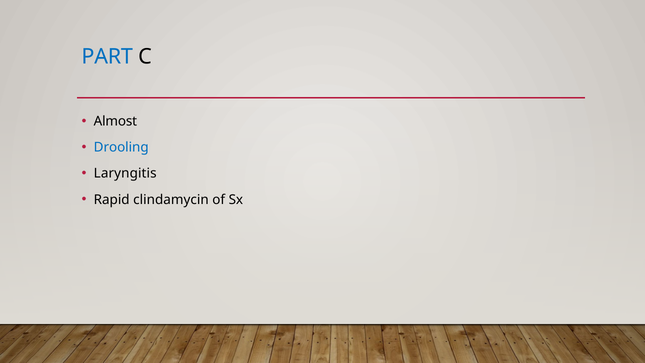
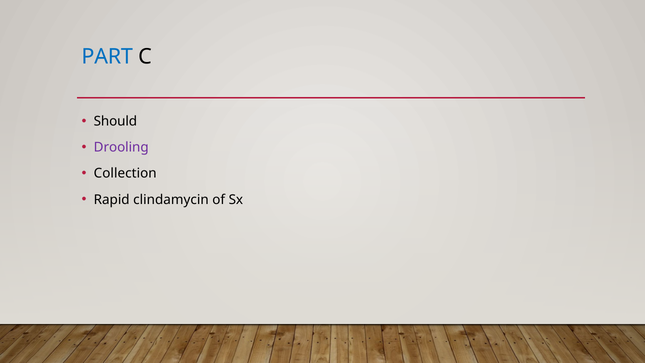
Almost: Almost -> Should
Drooling colour: blue -> purple
Laryngitis: Laryngitis -> Collection
